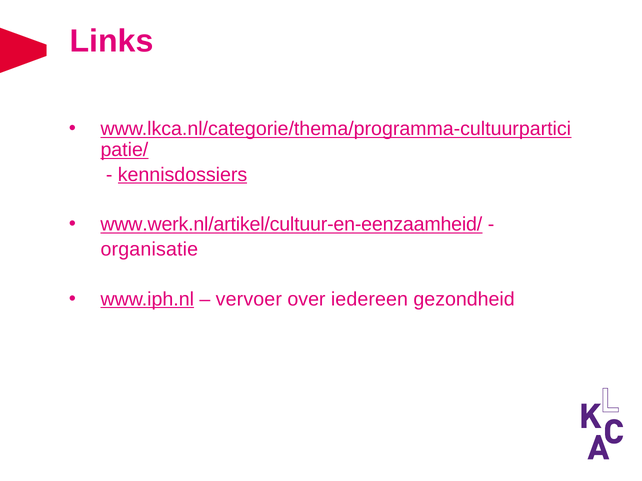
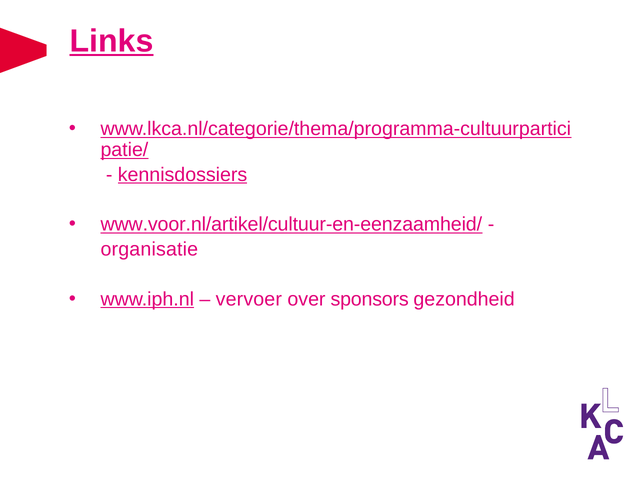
Links underline: none -> present
www.werk.nl/artikel/cultuur-en-eenzaamheid/: www.werk.nl/artikel/cultuur-en-eenzaamheid/ -> www.voor.nl/artikel/cultuur-en-eenzaamheid/
iedereen: iedereen -> sponsors
